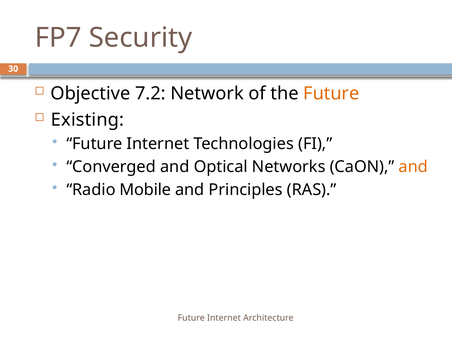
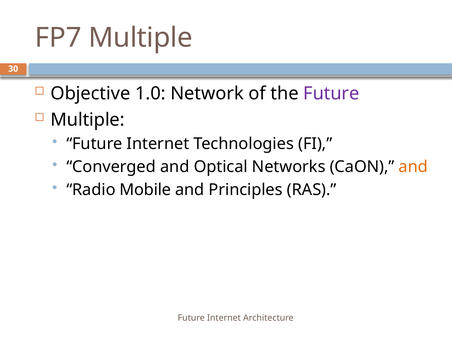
FP7 Security: Security -> Multiple
7.2: 7.2 -> 1.0
Future at (331, 94) colour: orange -> purple
Existing at (88, 120): Existing -> Multiple
